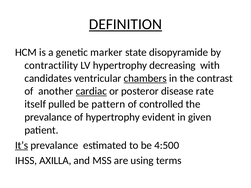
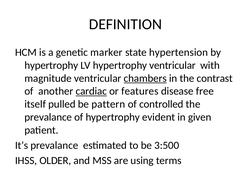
DEFINITION underline: present -> none
disopyramide: disopyramide -> hypertension
contractility at (51, 65): contractility -> hypertrophy
hypertrophy decreasing: decreasing -> ventricular
candidates: candidates -> magnitude
posteror: posteror -> features
rate: rate -> free
It’s underline: present -> none
4:500: 4:500 -> 3:500
AXILLA: AXILLA -> OLDER
